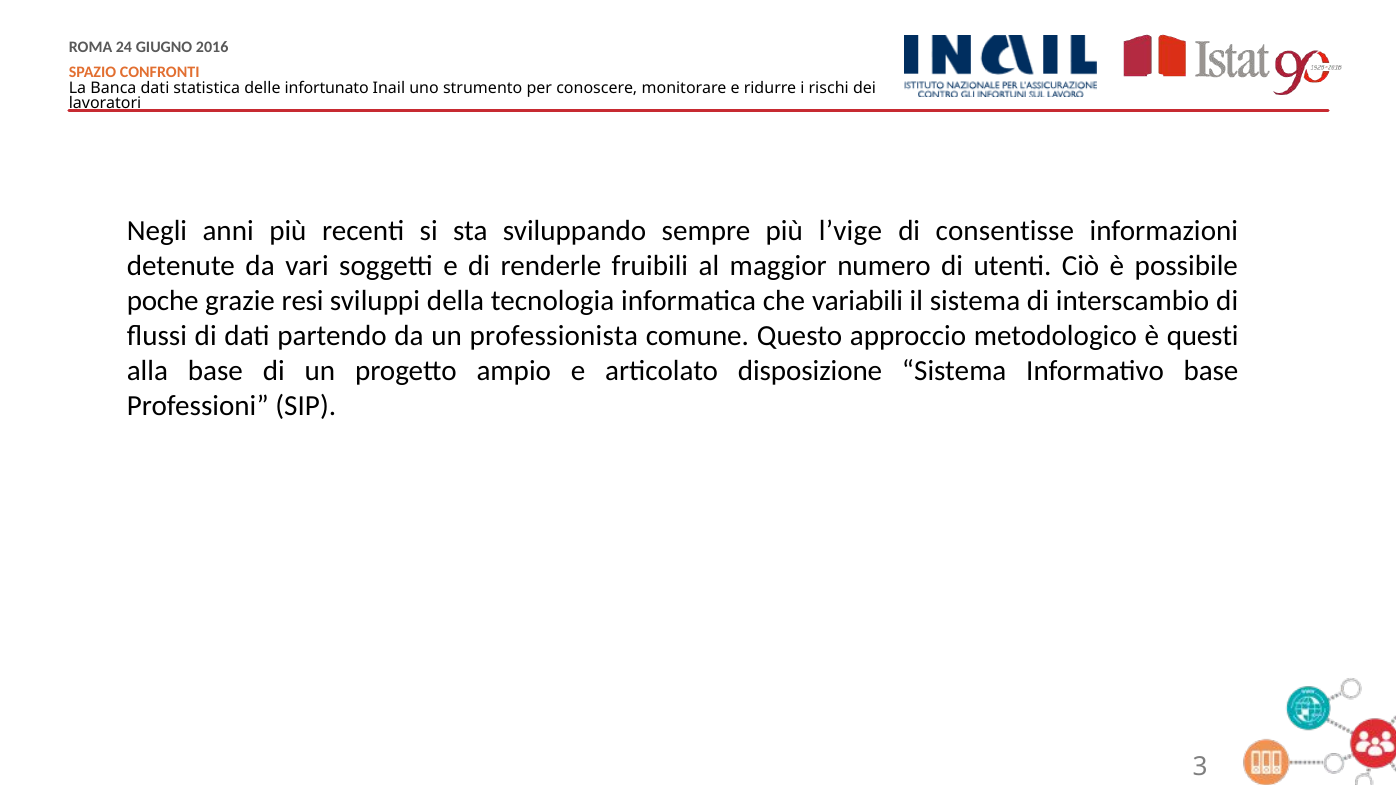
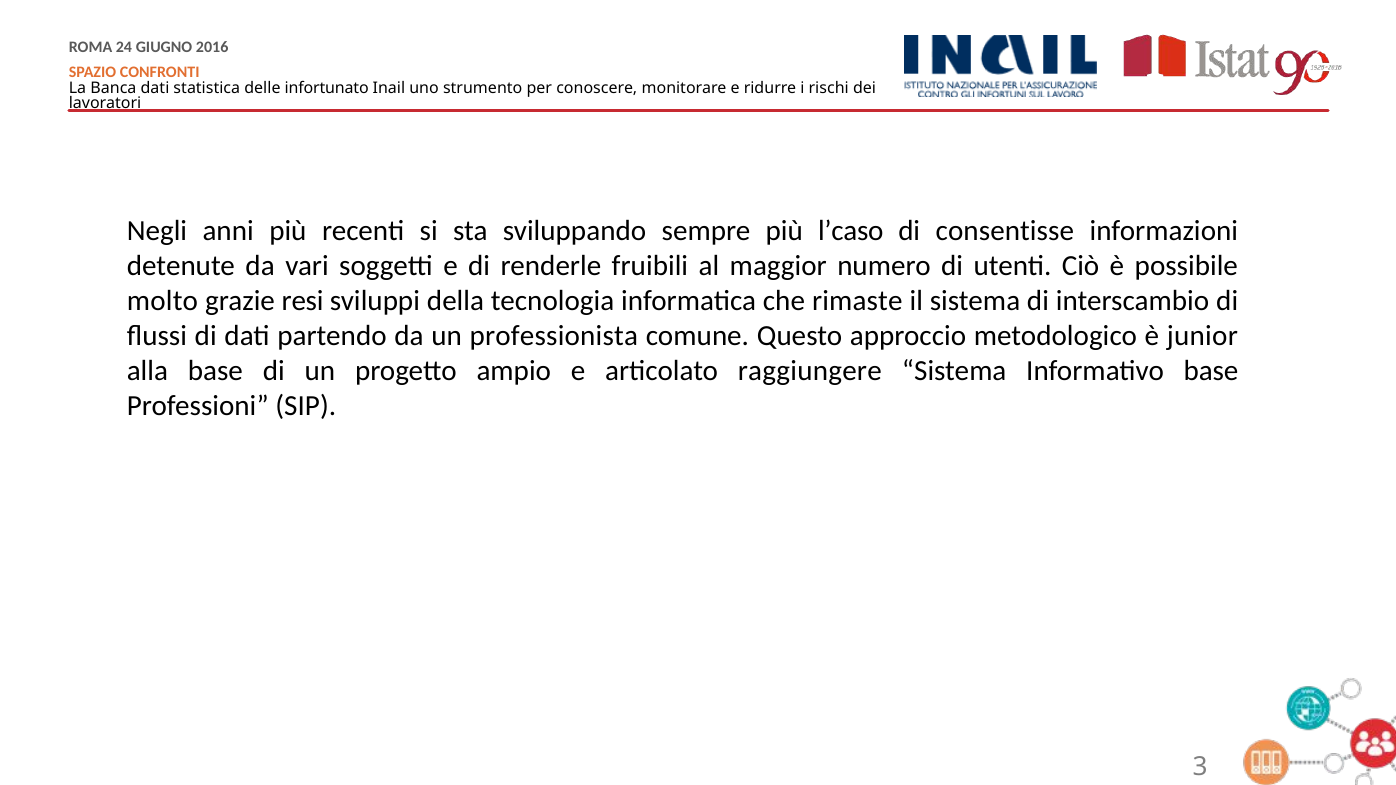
l’vige: l’vige -> l’caso
poche: poche -> molto
variabili: variabili -> rimaste
questi: questi -> junior
disposizione: disposizione -> raggiungere
